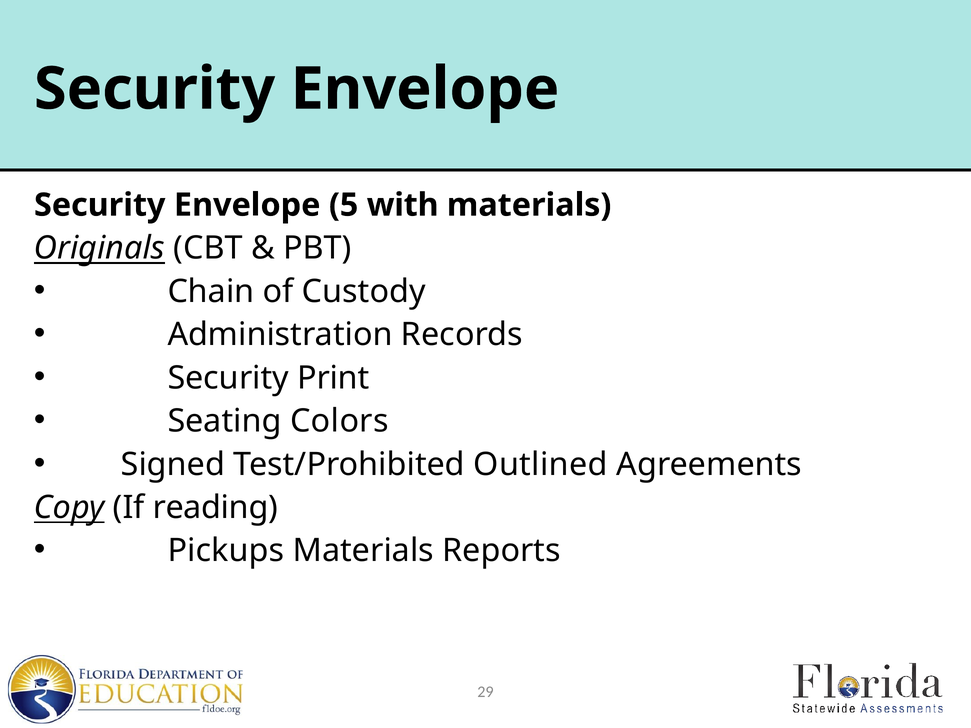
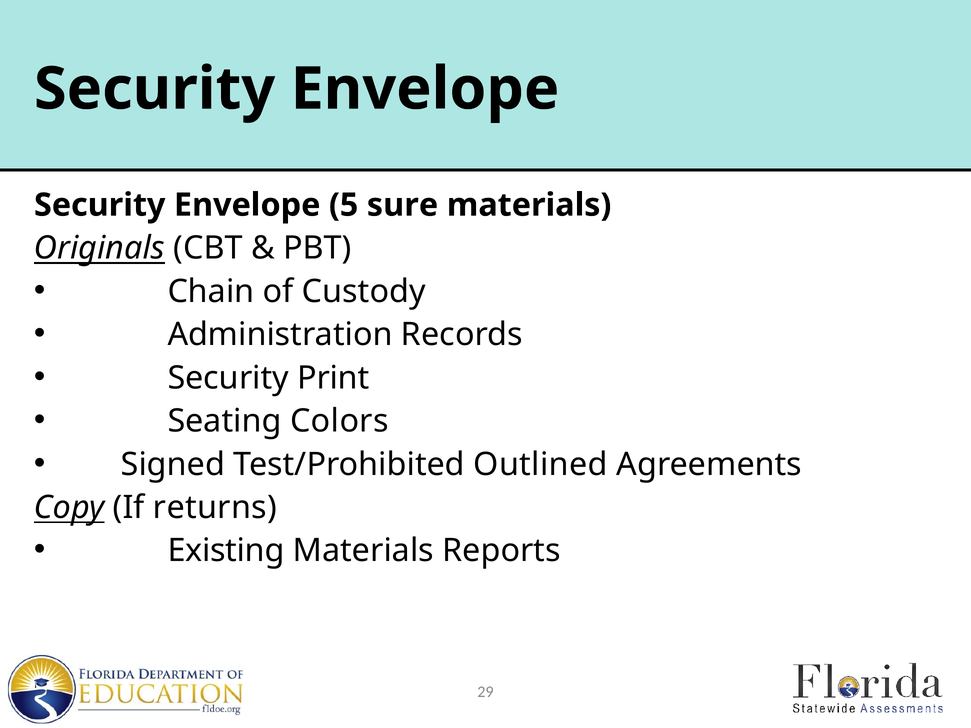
with: with -> sure
reading: reading -> returns
Pickups: Pickups -> Existing
